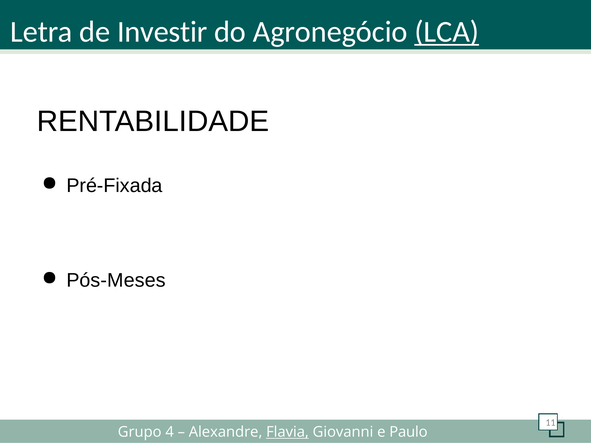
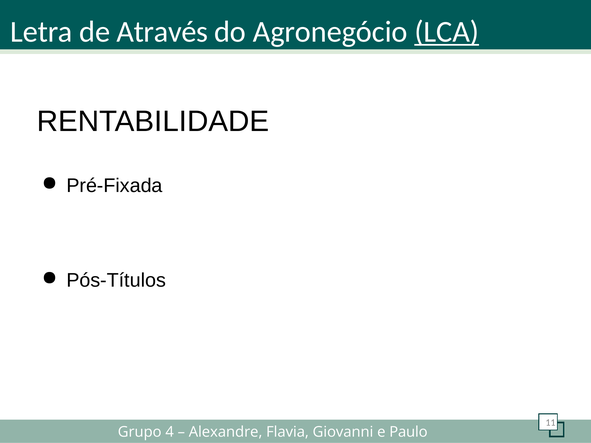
Investir: Investir -> Através
Pós-Meses: Pós-Meses -> Pós-Títulos
Flavia underline: present -> none
